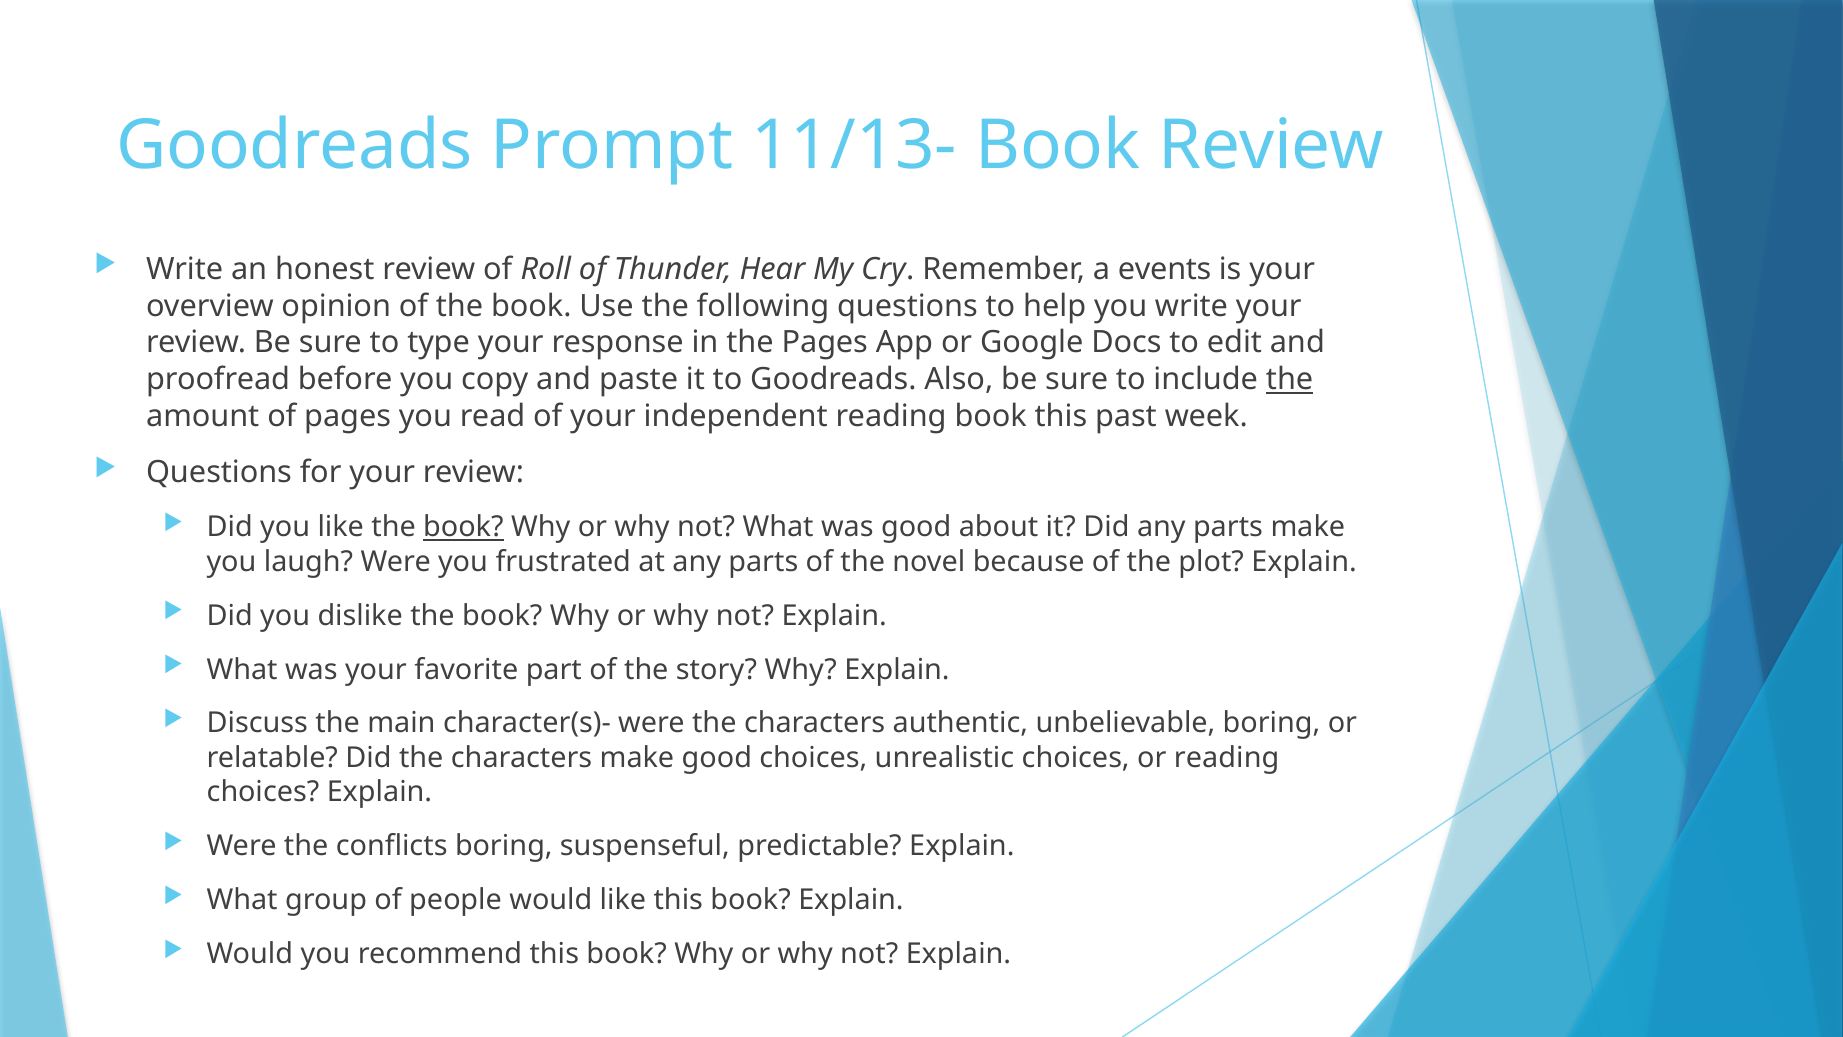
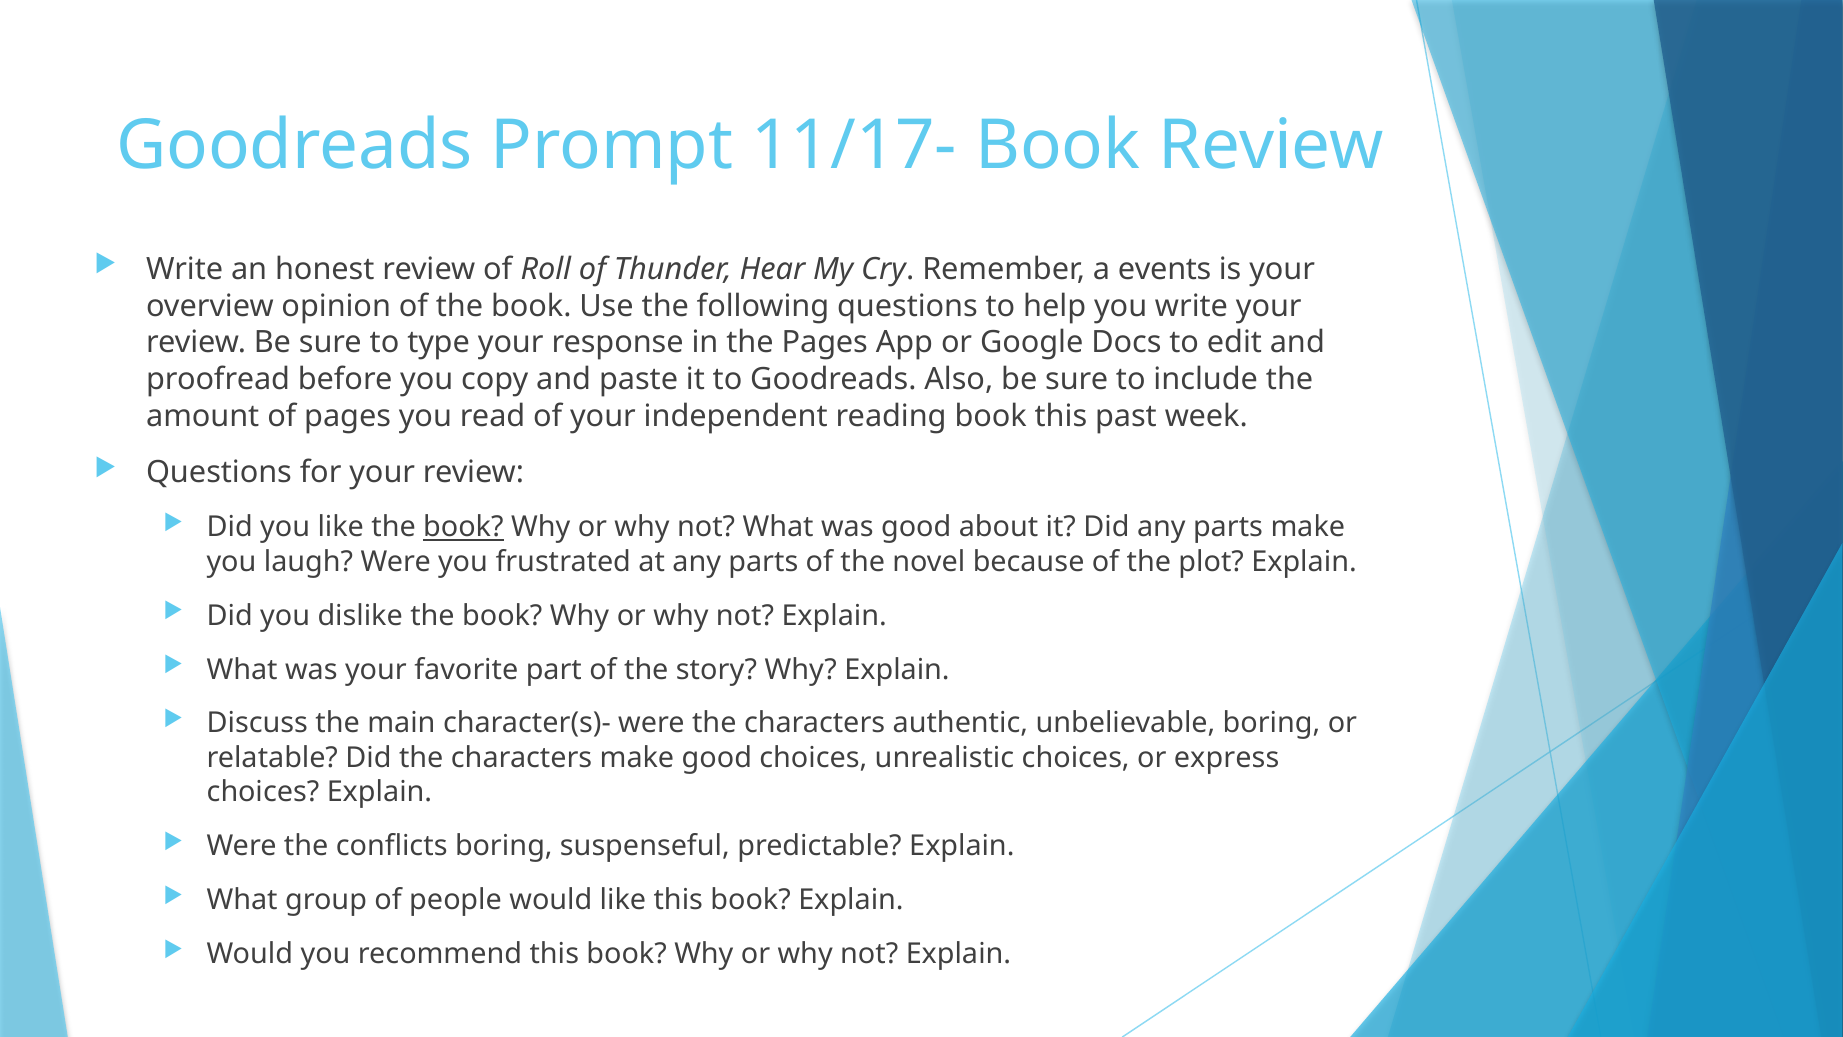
11/13-: 11/13- -> 11/17-
the at (1290, 380) underline: present -> none
or reading: reading -> express
